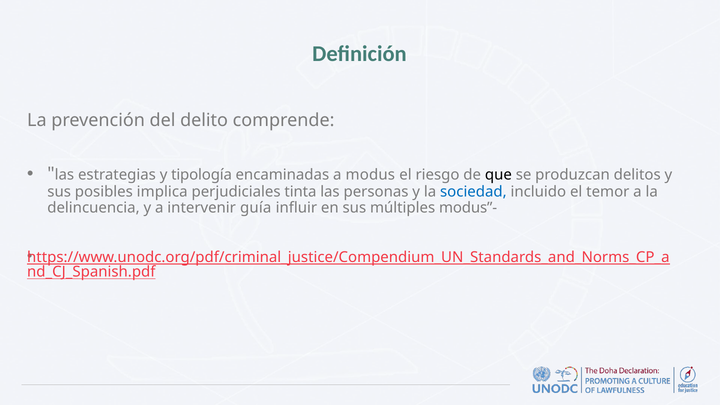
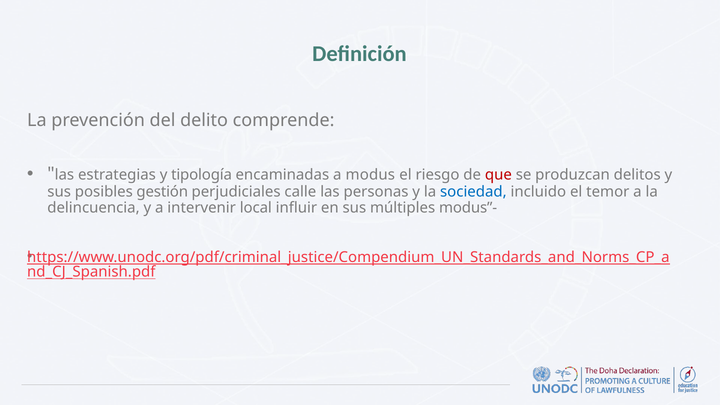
que colour: black -> red
implica: implica -> gestión
tinta: tinta -> calle
guía: guía -> local
